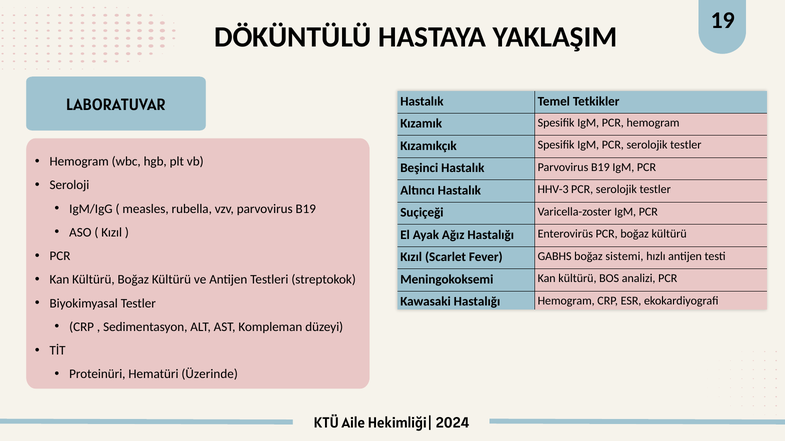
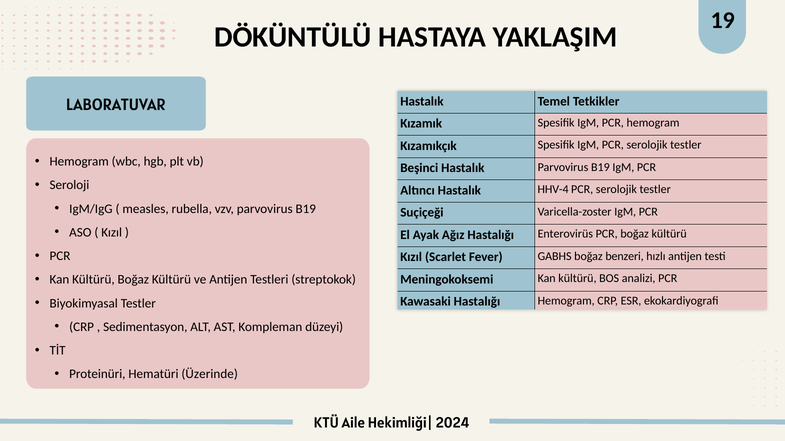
HHV-3: HHV-3 -> HHV-4
sistemi: sistemi -> benzeri
